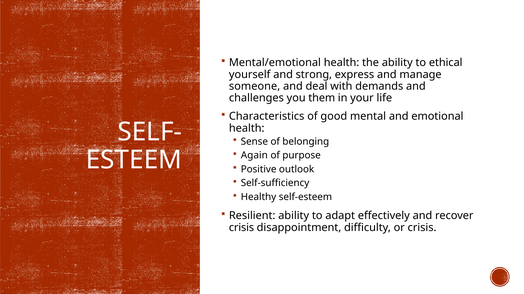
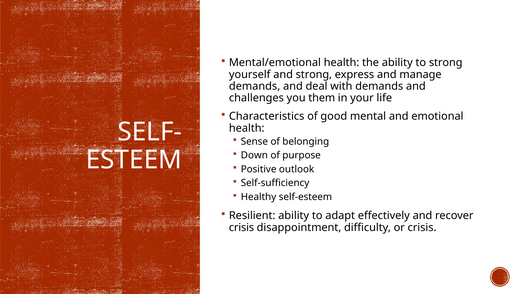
to ethical: ethical -> strong
someone at (255, 86): someone -> demands
Again: Again -> Down
